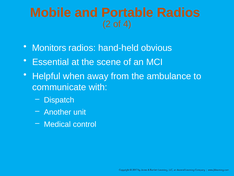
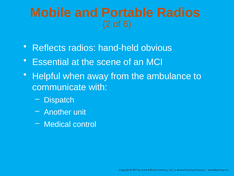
4: 4 -> 6
Monitors: Monitors -> Reflects
